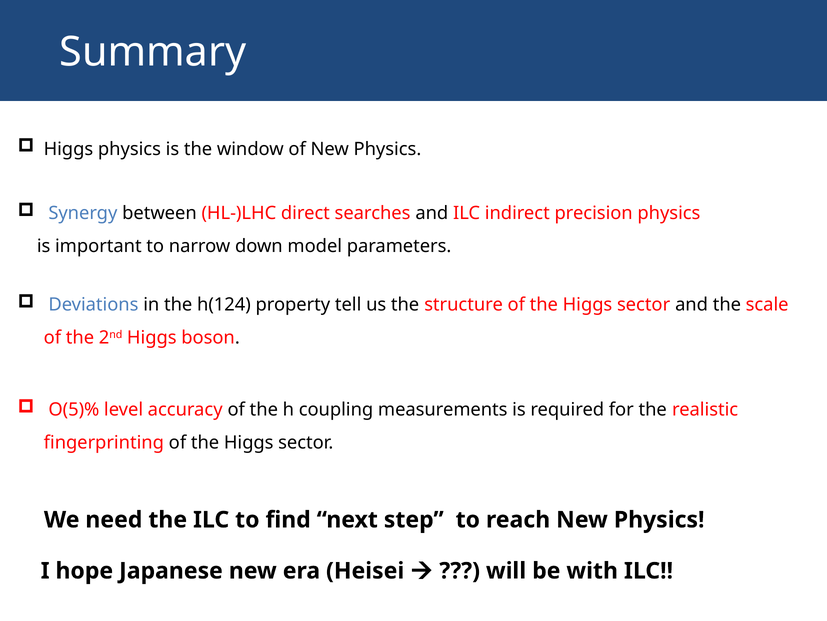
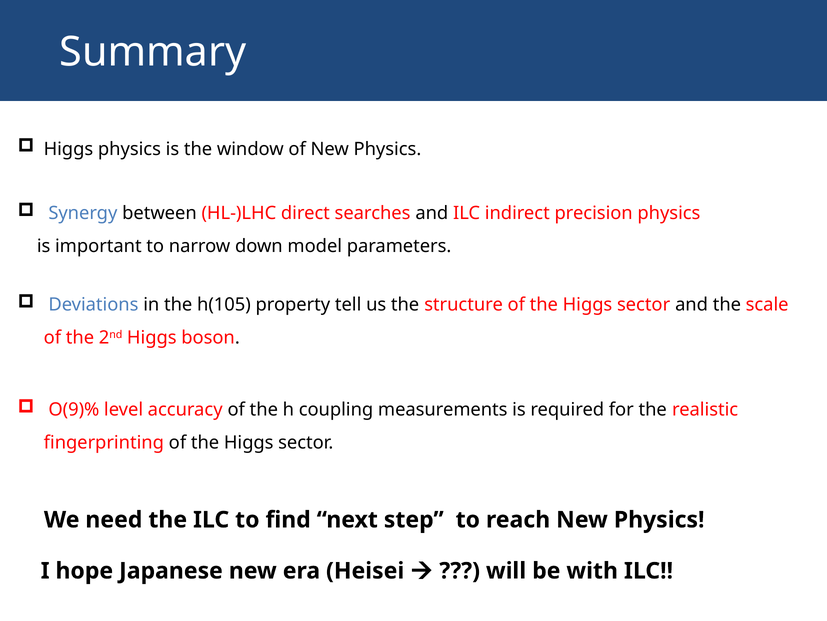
h(124: h(124 -> h(105
O(5)%: O(5)% -> O(9)%
